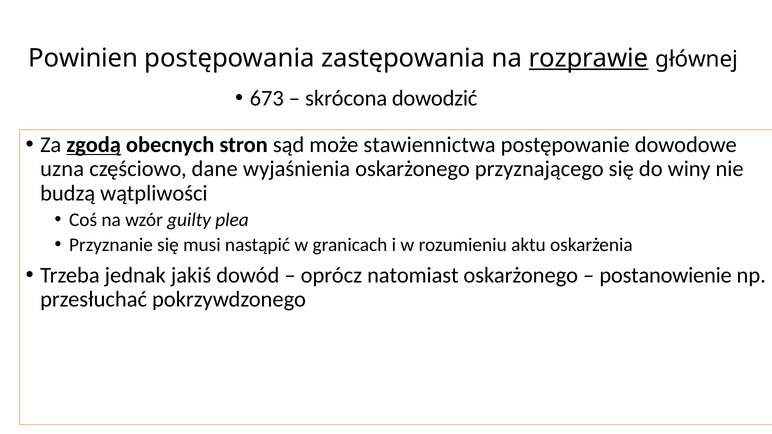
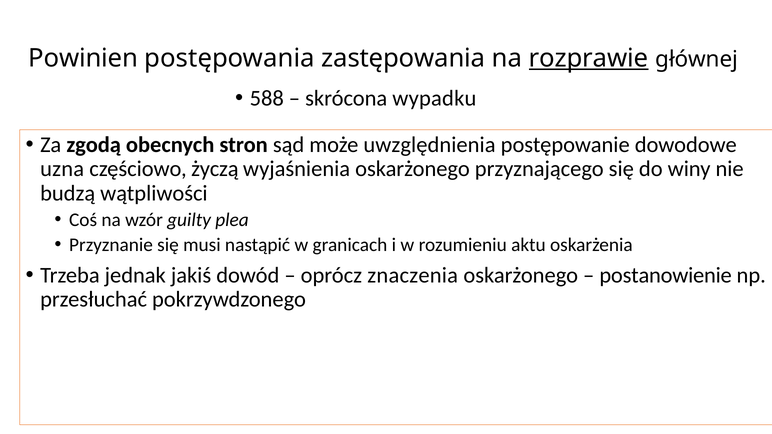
673: 673 -> 588
dowodzić: dowodzić -> wypadku
zgodą underline: present -> none
stawiennictwa: stawiennictwa -> uwzględnienia
dane: dane -> życzą
natomiast: natomiast -> znaczenia
